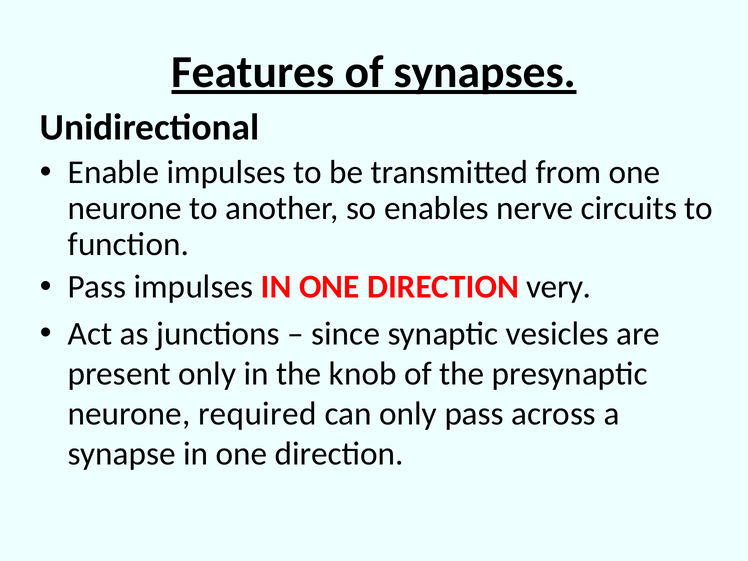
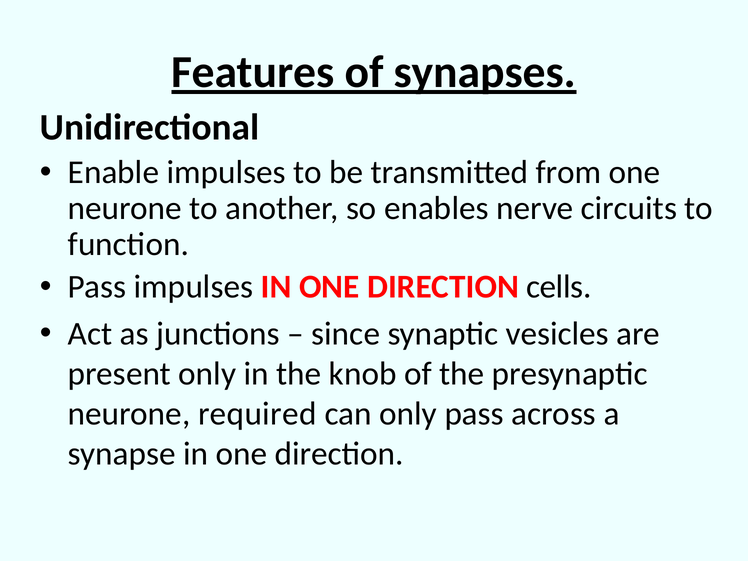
very: very -> cells
